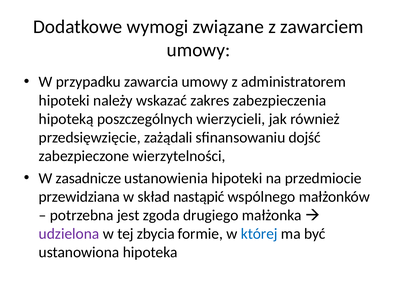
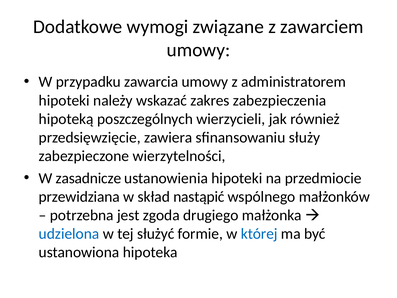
zażądali: zażądali -> zawiera
dojść: dojść -> służy
udzielona colour: purple -> blue
zbycia: zbycia -> służyć
